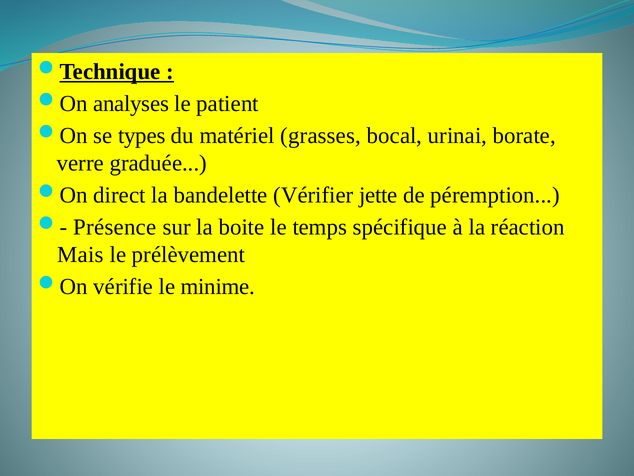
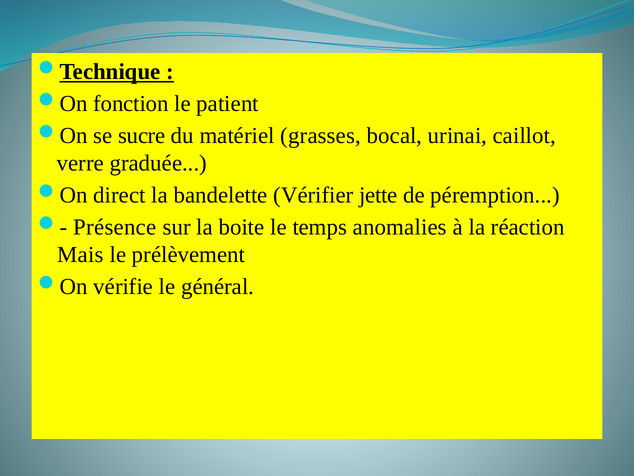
analyses: analyses -> fonction
types: types -> sucre
borate: borate -> caillot
spécifique: spécifique -> anomalies
minime: minime -> général
